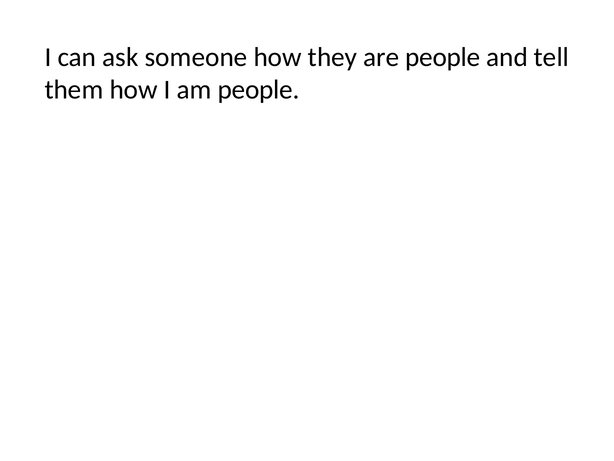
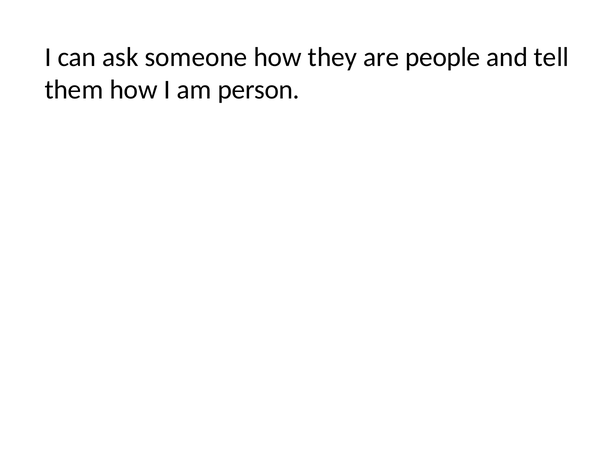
am people: people -> person
